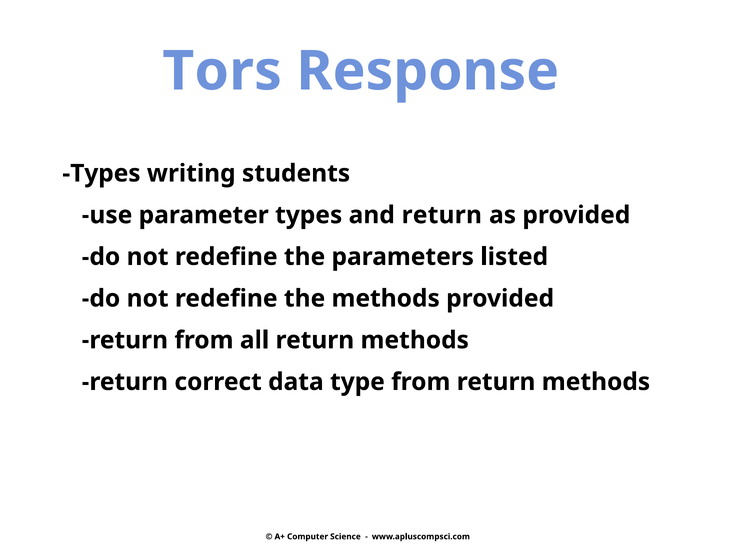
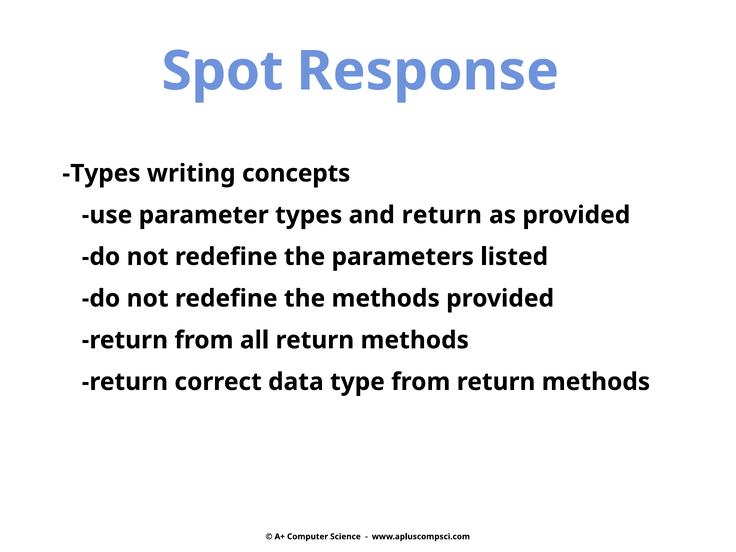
Tors: Tors -> Spot
students: students -> concepts
